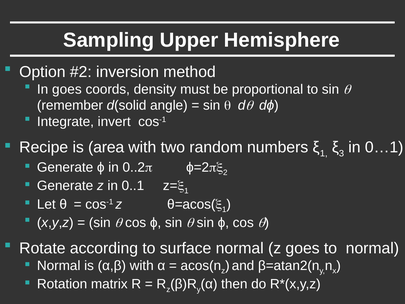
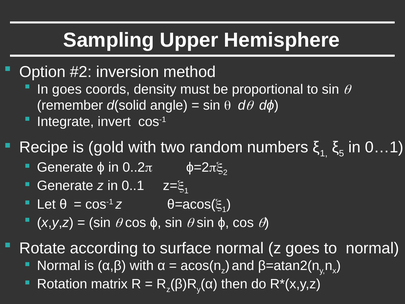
area: area -> gold
3: 3 -> 5
